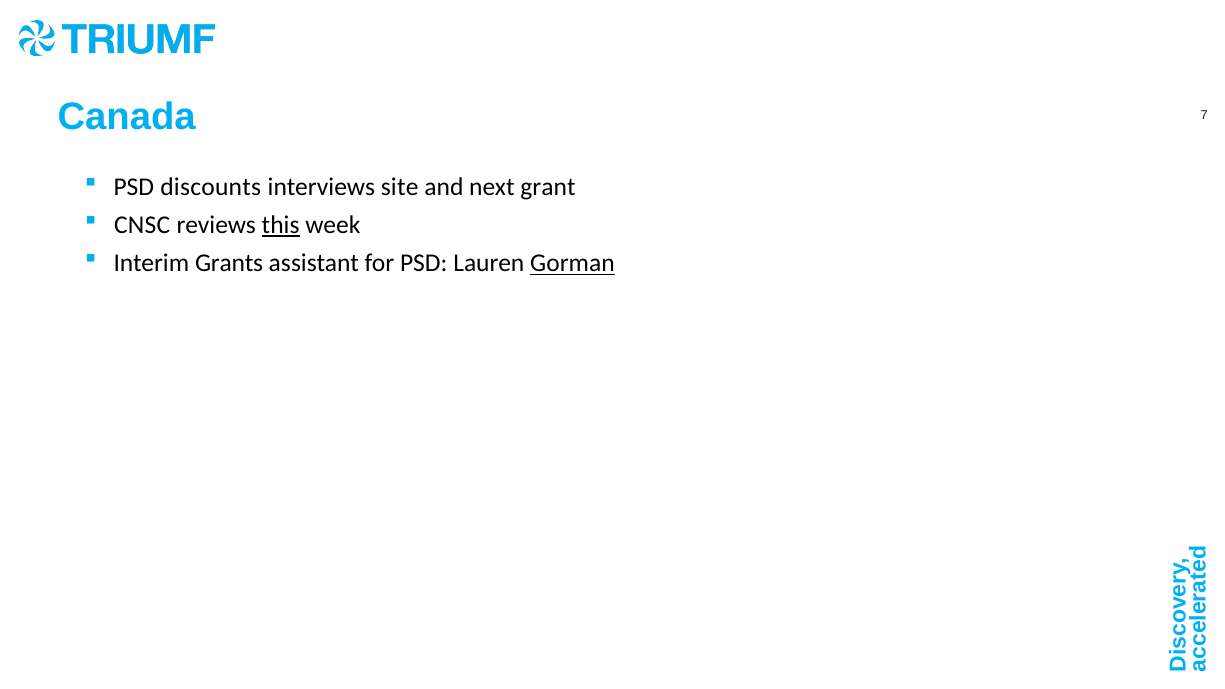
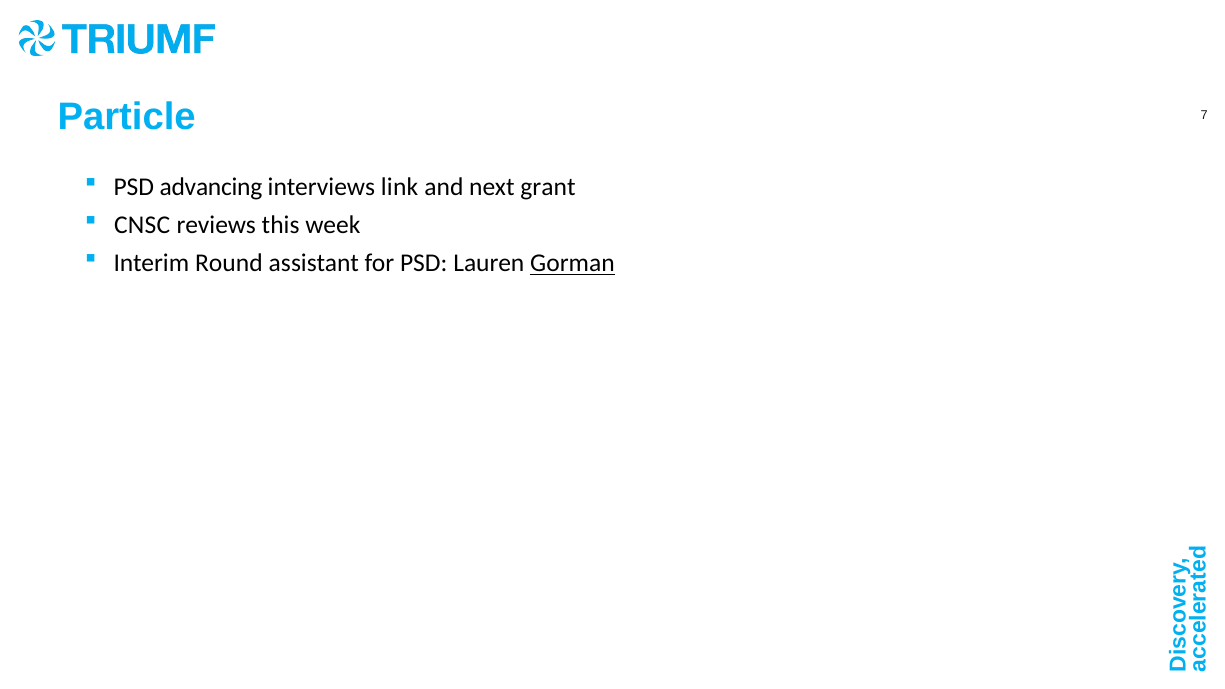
Canada: Canada -> Particle
discounts: discounts -> advancing
site: site -> link
this underline: present -> none
Grants: Grants -> Round
